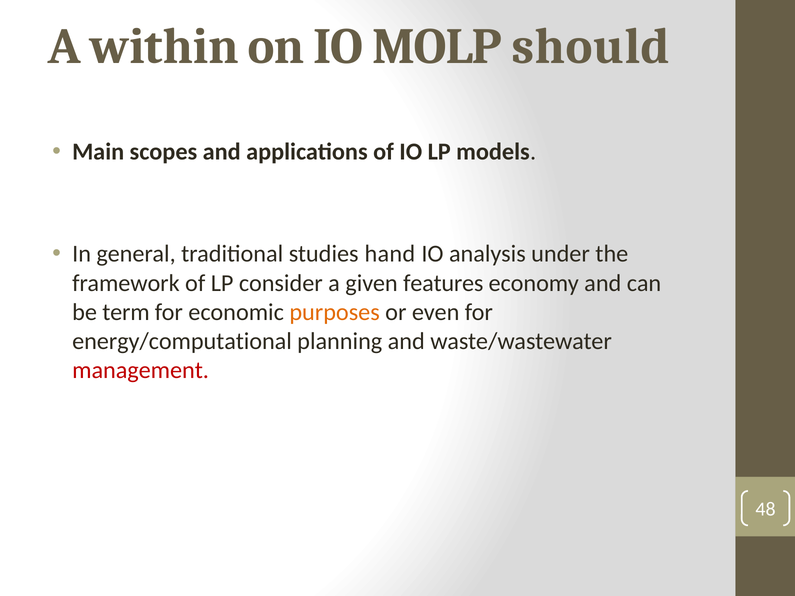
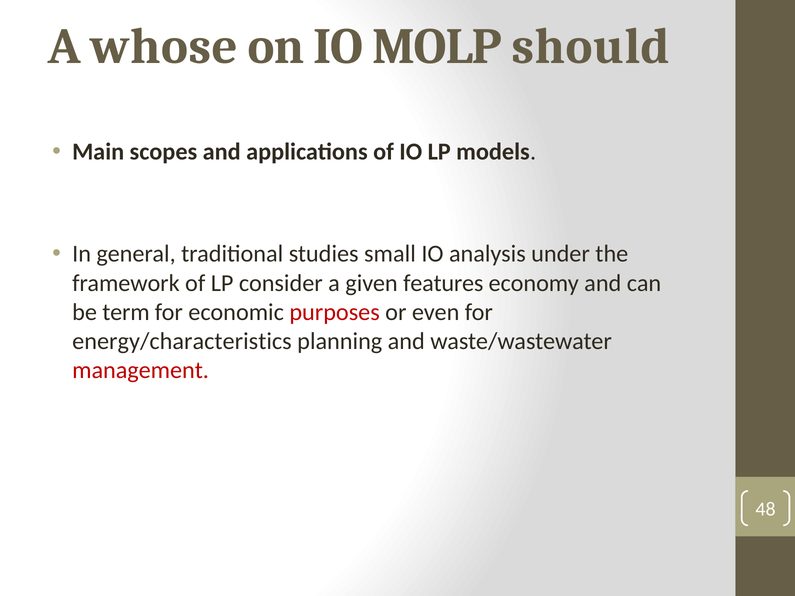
within: within -> whose
hand: hand -> small
purposes colour: orange -> red
energy/computational: energy/computational -> energy/characteristics
